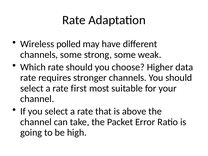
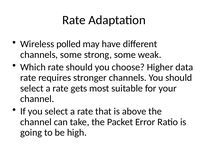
first: first -> gets
